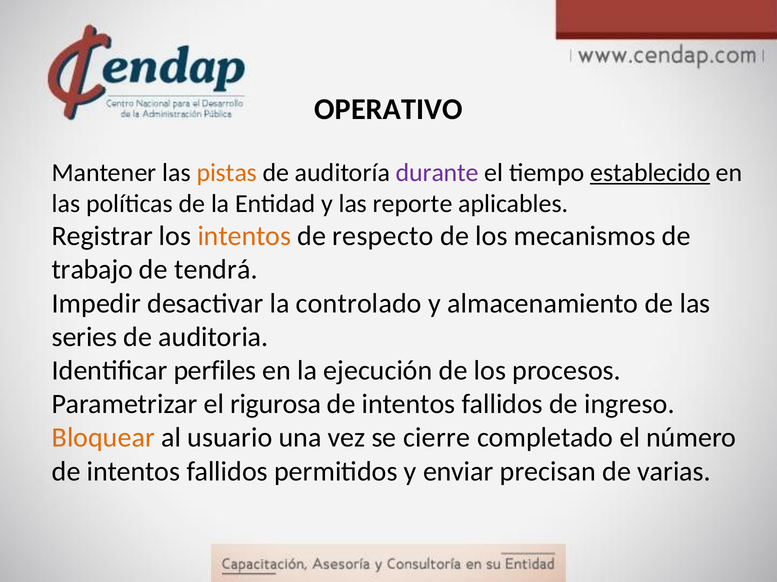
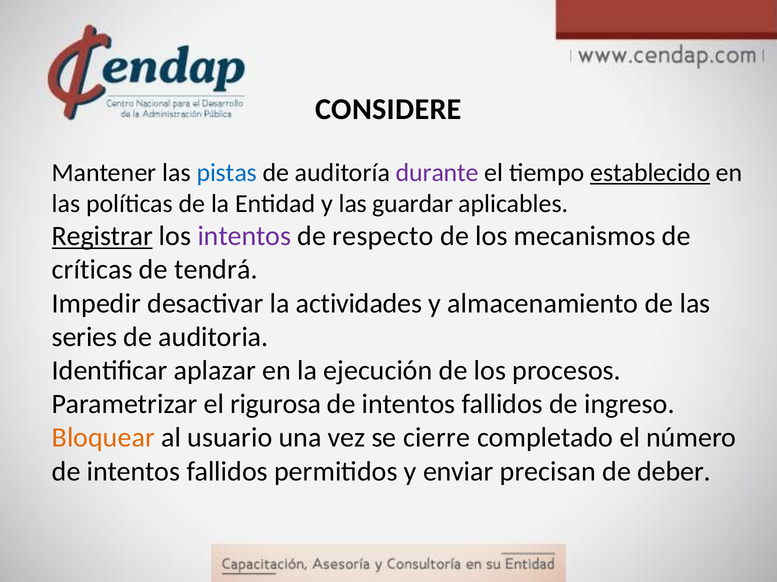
OPERATIVO: OPERATIVO -> CONSIDERE
pistas colour: orange -> blue
reporte: reporte -> guardar
Registrar underline: none -> present
intentos at (244, 236) colour: orange -> purple
trabajo: trabajo -> críticas
controlado: controlado -> actividades
perfiles: perfiles -> aplazar
varias: varias -> deber
